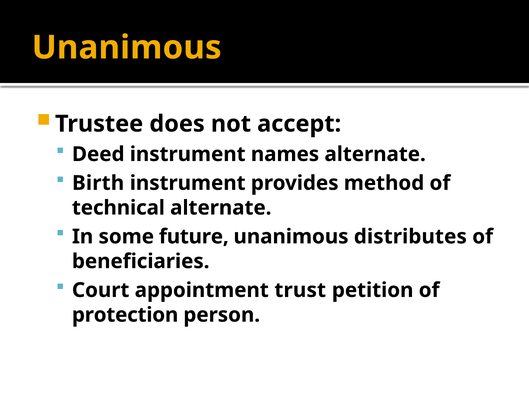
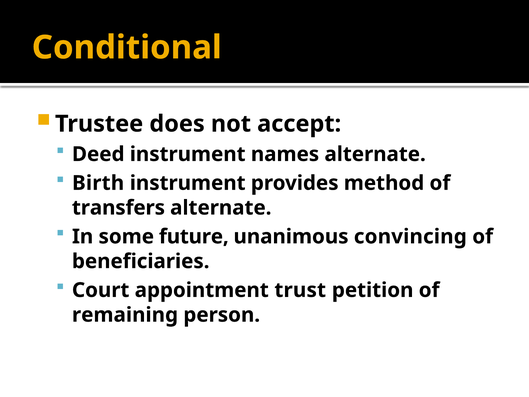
Unanimous at (127, 48): Unanimous -> Conditional
technical: technical -> transfers
distributes: distributes -> convincing
protection: protection -> remaining
